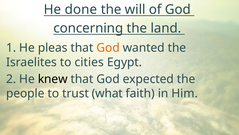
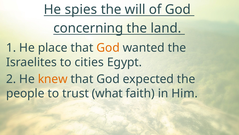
done: done -> spies
pleas: pleas -> place
knew colour: black -> orange
